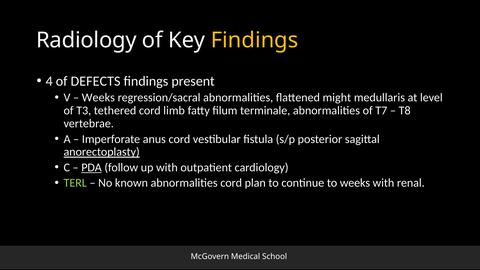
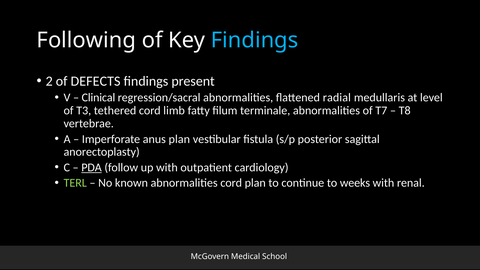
Radiology: Radiology -> Following
Findings at (255, 40) colour: yellow -> light blue
4: 4 -> 2
Weeks at (98, 98): Weeks -> Clinical
might: might -> radial
anus cord: cord -> plan
anorectoplasty underline: present -> none
